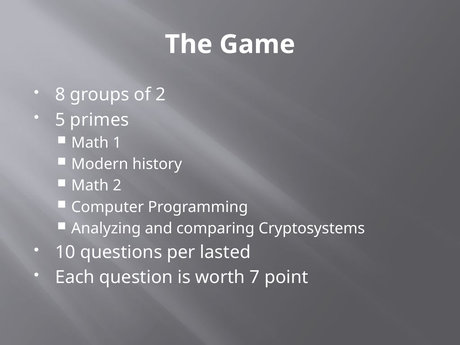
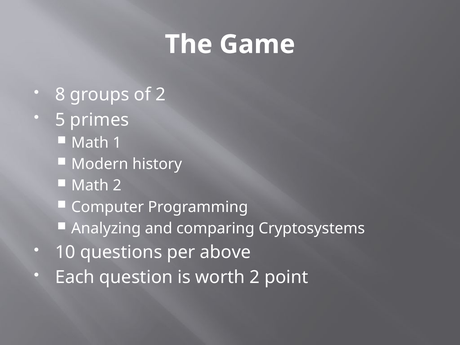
lasted: lasted -> above
worth 7: 7 -> 2
